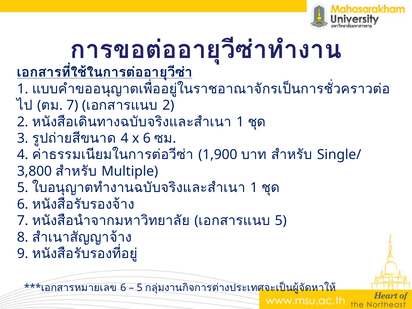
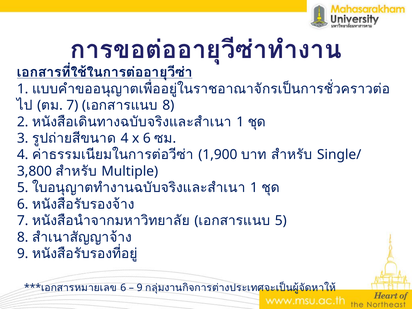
2 at (168, 105): 2 -> 8
5 at (140, 288): 5 -> 9
